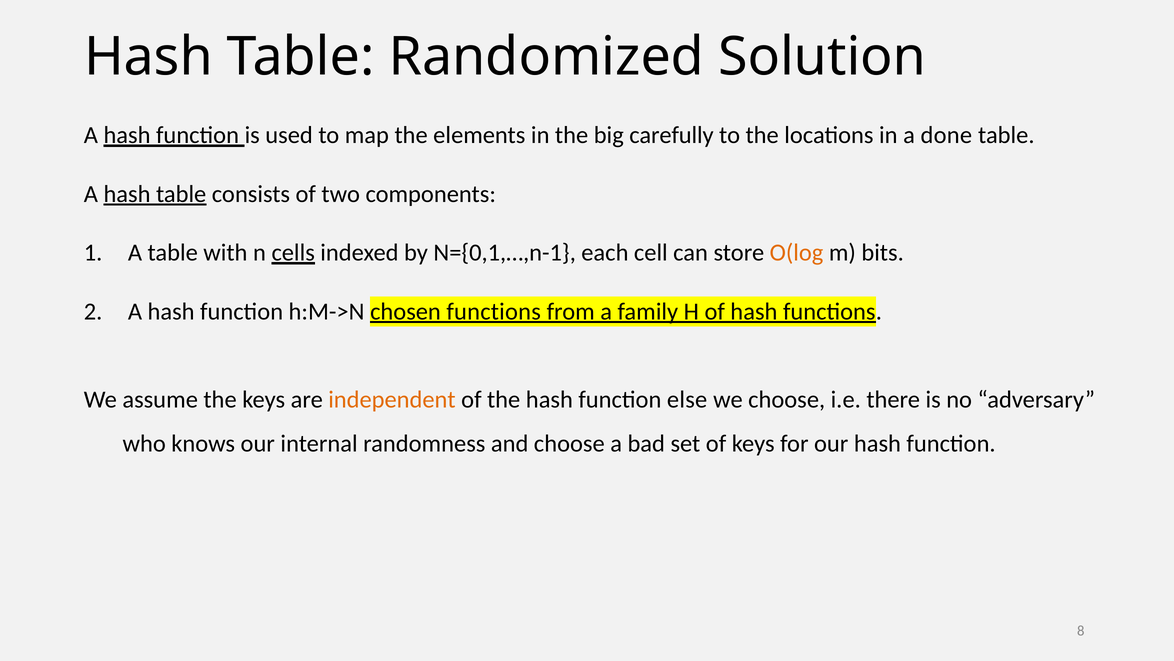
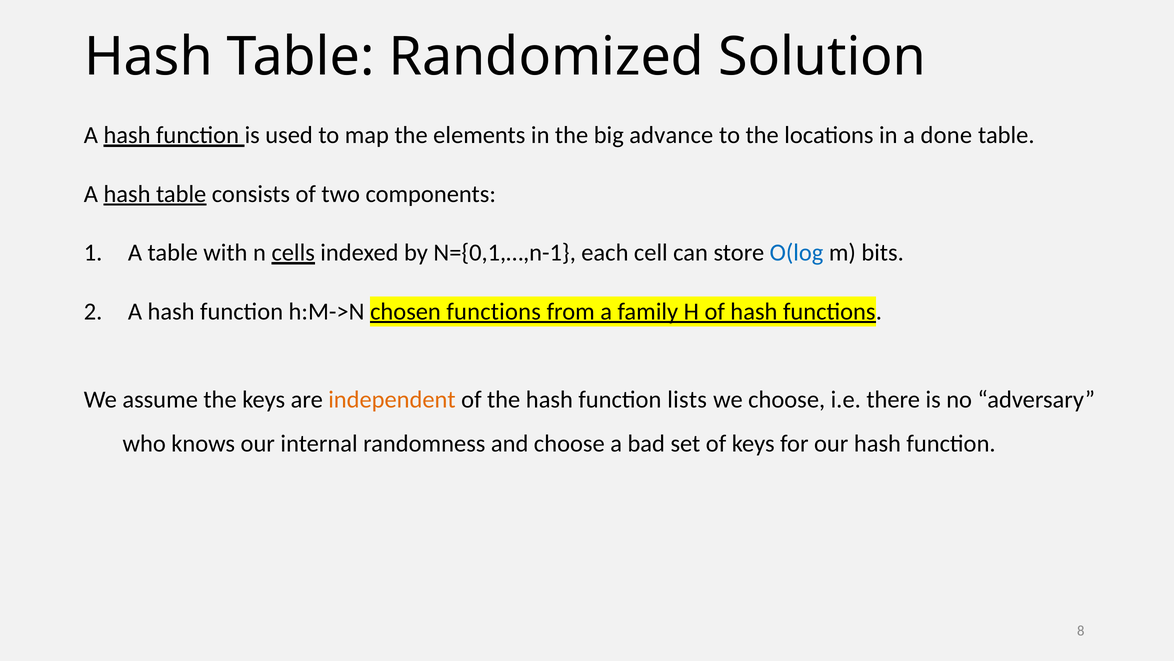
carefully: carefully -> advance
O(log colour: orange -> blue
else: else -> lists
